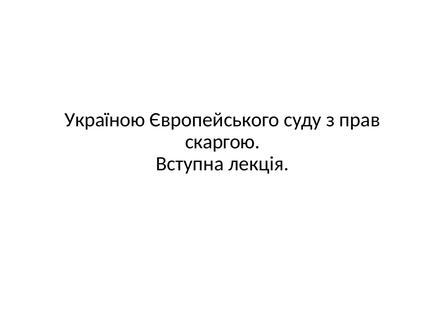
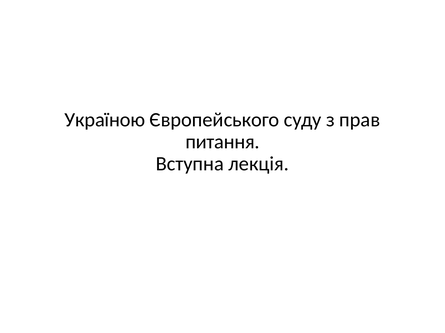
скаргою: скаргою -> питання
